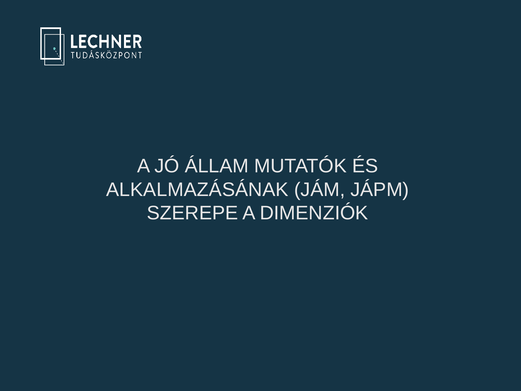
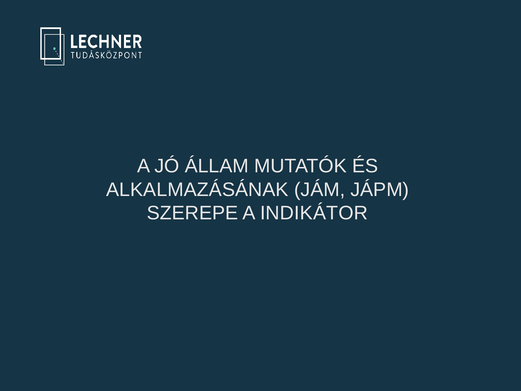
DIMENZIÓK: DIMENZIÓK -> INDIKÁTOR
